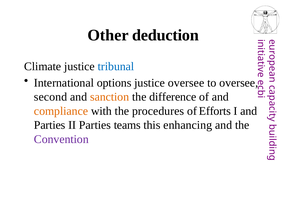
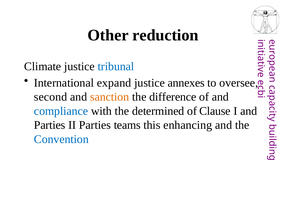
deduction: deduction -> reduction
options: options -> expand
justice oversee: oversee -> annexes
compliance colour: orange -> blue
procedures: procedures -> determined
Efforts: Efforts -> Clause
Convention colour: purple -> blue
